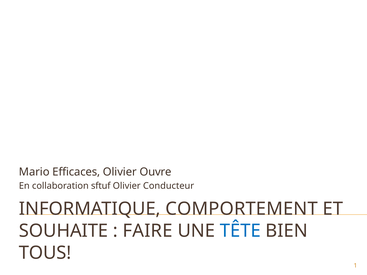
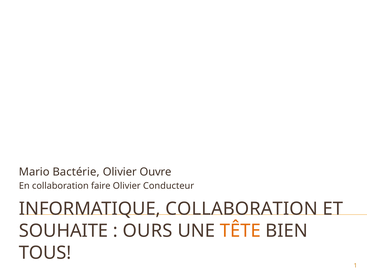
Efficaces: Efficaces -> Bactérie
sftuf: sftuf -> faire
INFORMATIQUE COMPORTEMENT: COMPORTEMENT -> COLLABORATION
FAIRE: FAIRE -> OURS
TÊTE colour: blue -> orange
